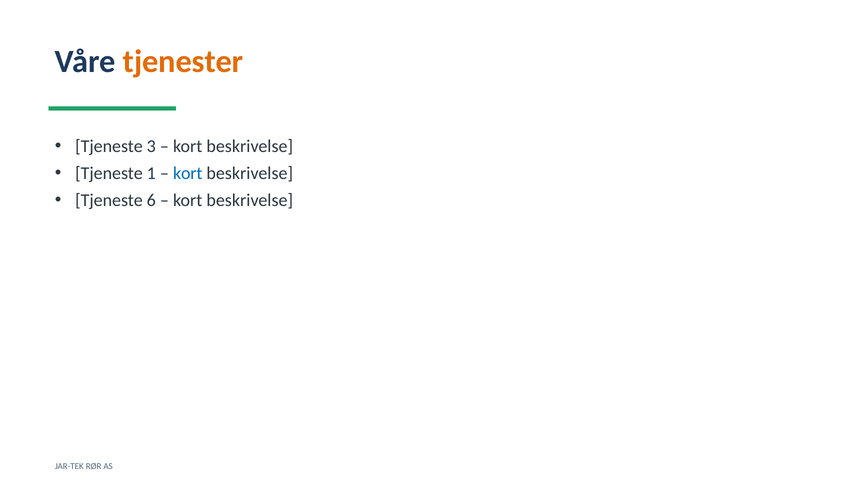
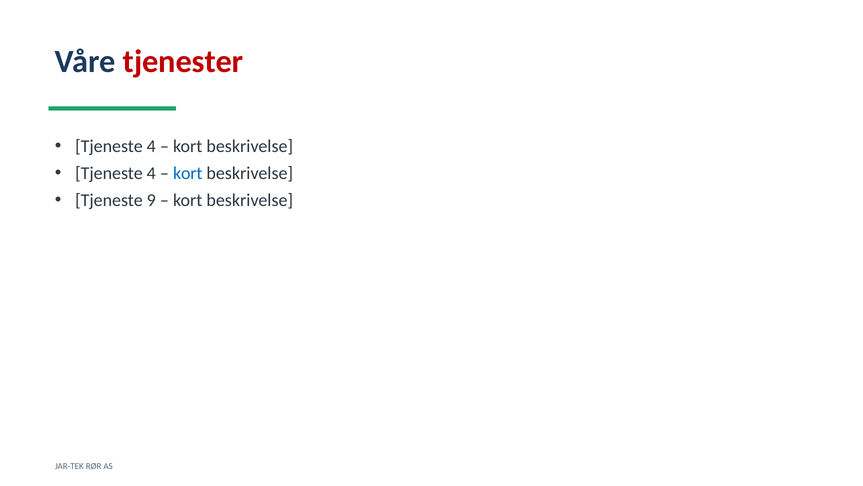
tjenester colour: orange -> red
3 at (151, 146): 3 -> 4
1 at (151, 173): 1 -> 4
6: 6 -> 9
